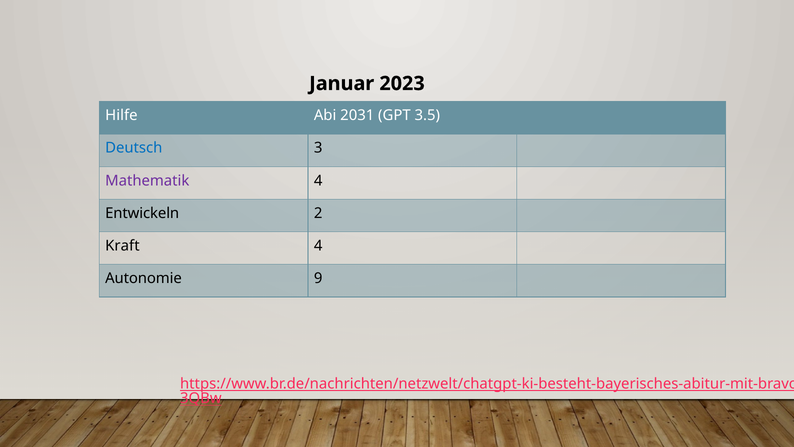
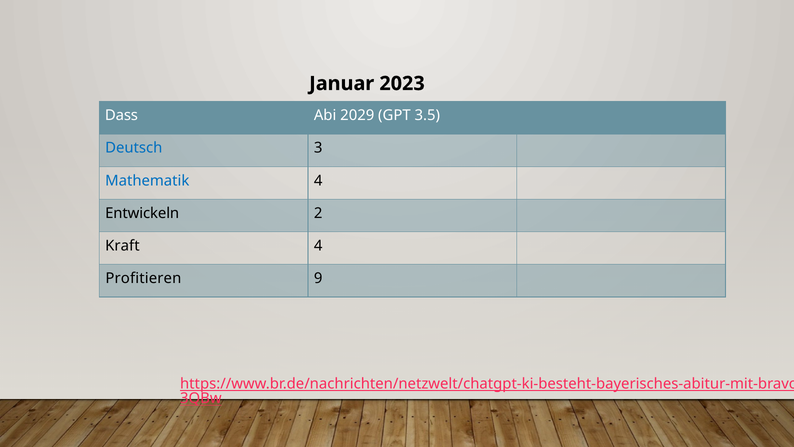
Hilfe: Hilfe -> Dass
2031: 2031 -> 2029
Mathematik colour: purple -> blue
Autonomie: Autonomie -> Profitieren
